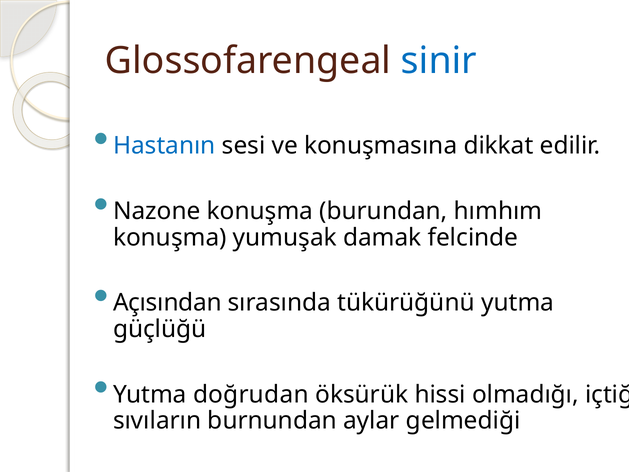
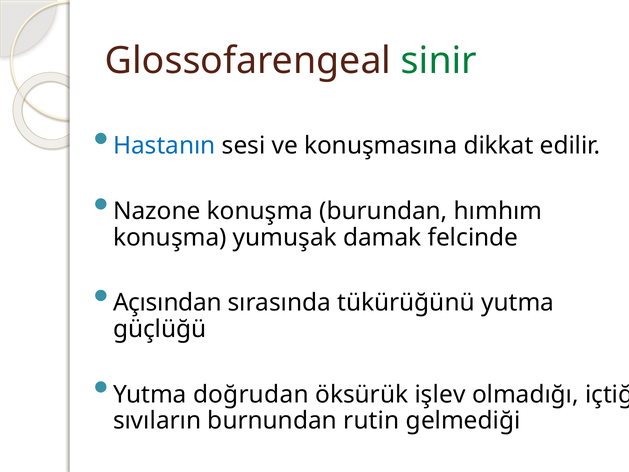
sinir colour: blue -> green
hissi: hissi -> işlev
aylar: aylar -> rutin
